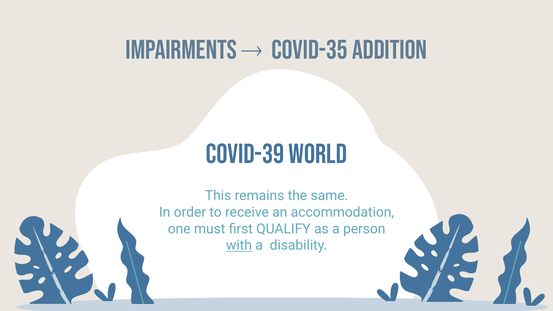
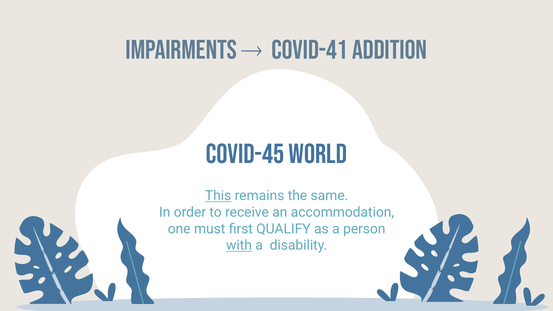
COVID-35: COVID-35 -> COVID-41
COVID-39: COVID-39 -> COVID-45
This underline: none -> present
